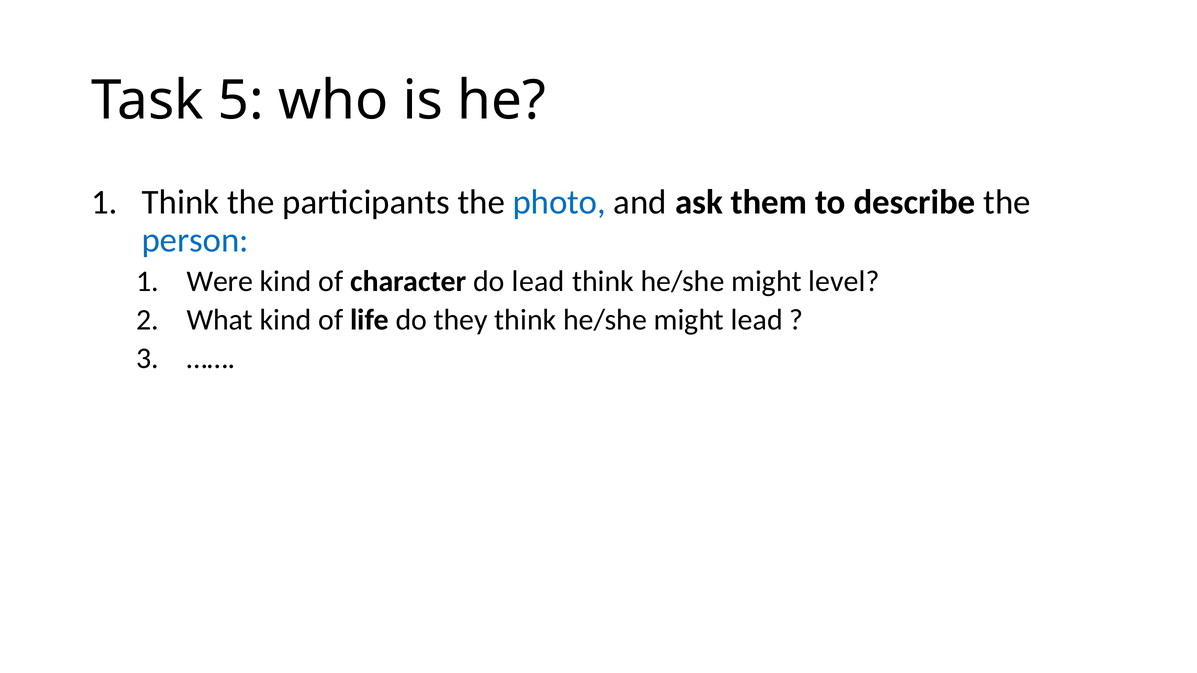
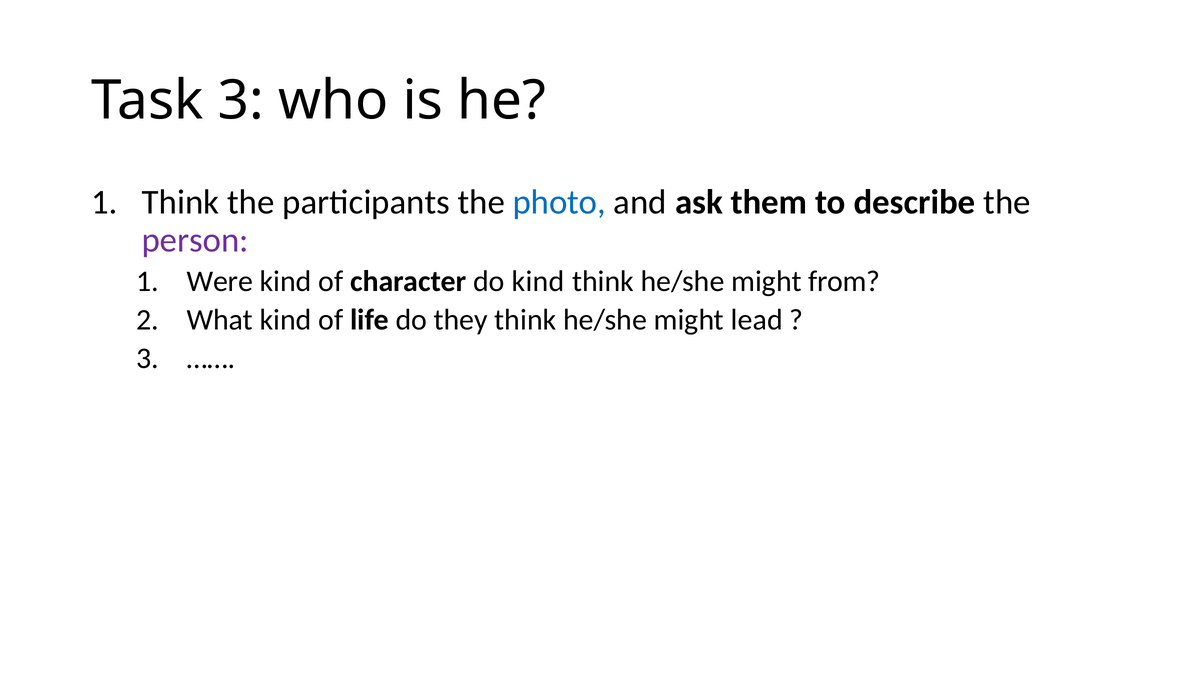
Task 5: 5 -> 3
person colour: blue -> purple
do lead: lead -> kind
level: level -> from
